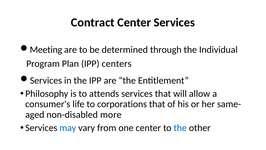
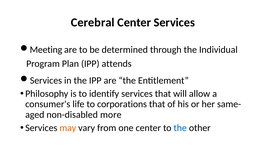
Contract: Contract -> Cerebral
centers: centers -> attends
attends: attends -> identify
may colour: blue -> orange
